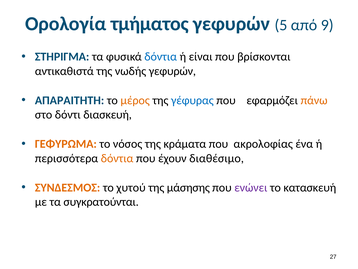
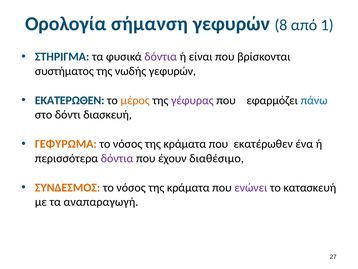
τμήματος: τμήματος -> σήμανση
5: 5 -> 8
9: 9 -> 1
δόντια at (161, 57) colour: blue -> purple
αντικαθιστά: αντικαθιστά -> συστήματος
ΑΠΑΡΑΙΤΗΤΗ at (70, 100): ΑΠΑΡΑΙΤΗΤΗ -> ΕΚΑΤΈΡΩΘΕΝ
γέφυρας colour: blue -> purple
πάνω colour: orange -> blue
που ακρολοφίας: ακρολοφίας -> εκατέρωθεν
δόντια at (117, 158) colour: orange -> purple
χυτού at (131, 187): χυτού -> νόσος
μάσησης at (188, 187): μάσησης -> κράματα
συγκρατούνται: συγκρατούνται -> αναπαραγωγή
